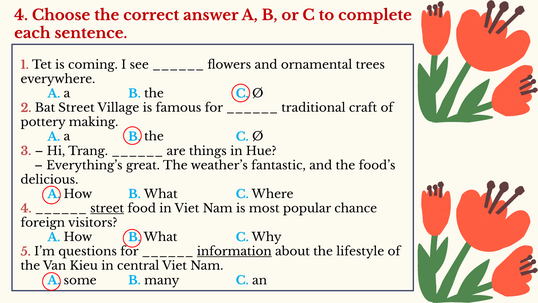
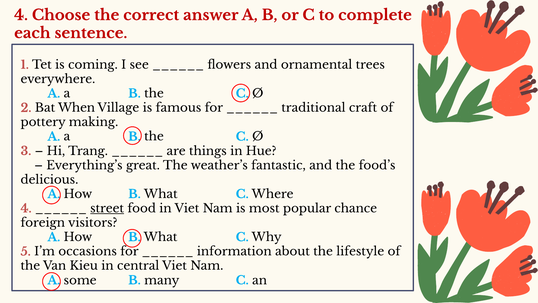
Bat Street: Street -> When
questions: questions -> occasions
information underline: present -> none
